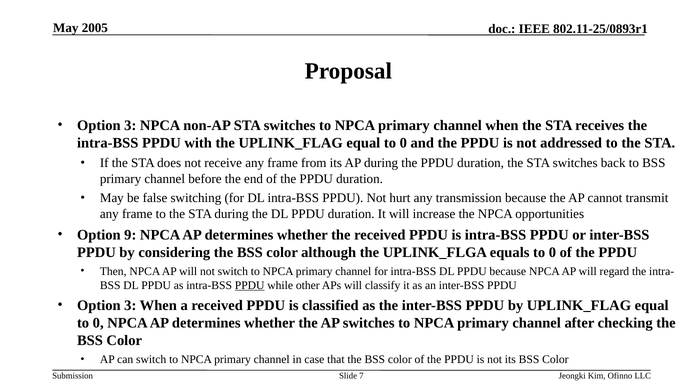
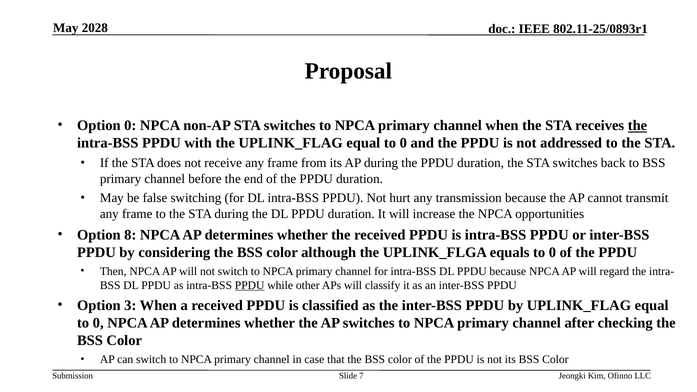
2005: 2005 -> 2028
3 at (130, 126): 3 -> 0
the at (637, 126) underline: none -> present
9: 9 -> 8
